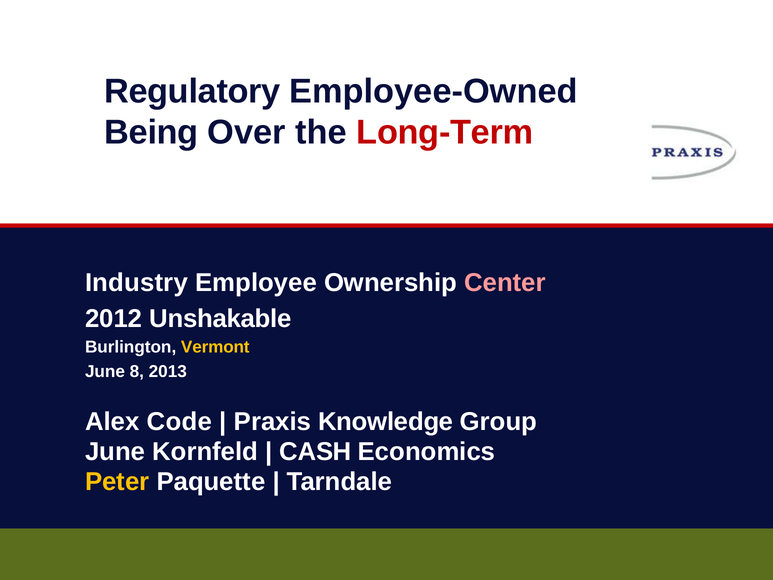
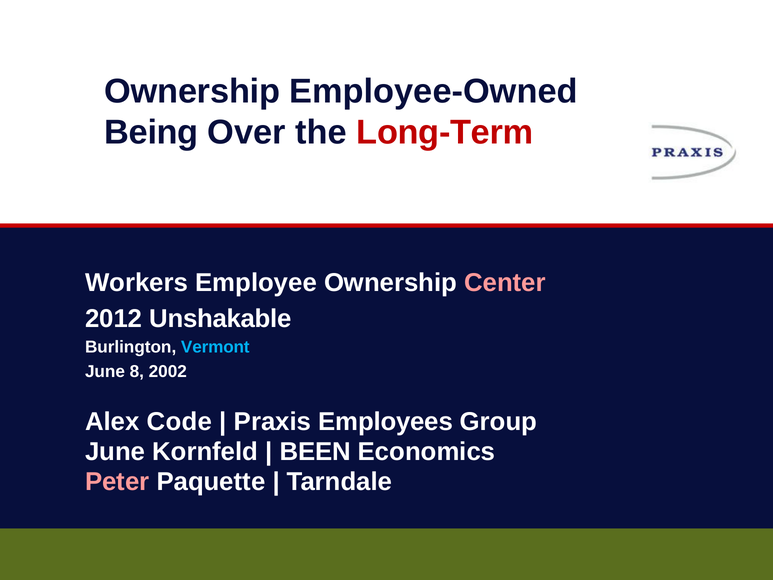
Regulatory at (192, 91): Regulatory -> Ownership
Industry: Industry -> Workers
Vermont colour: yellow -> light blue
2013: 2013 -> 2002
Knowledge: Knowledge -> Employees
CASH: CASH -> BEEN
Peter colour: yellow -> pink
